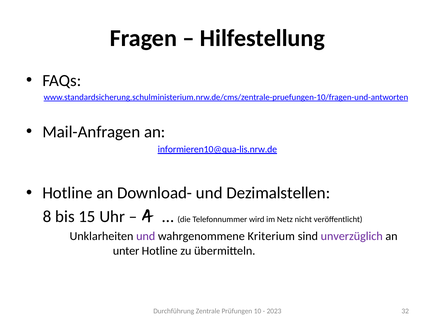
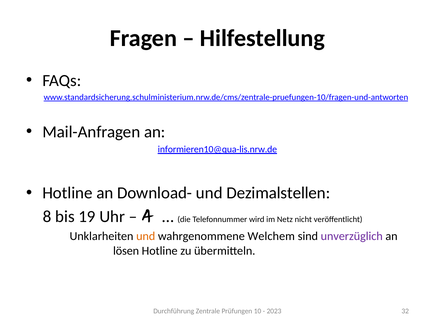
15: 15 -> 19
und at (146, 236) colour: purple -> orange
Kriterium: Kriterium -> Welchem
unter: unter -> lösen
